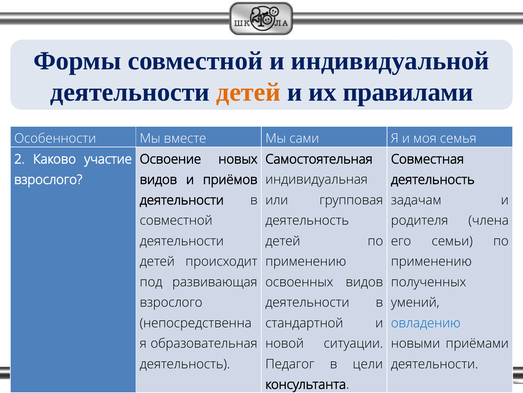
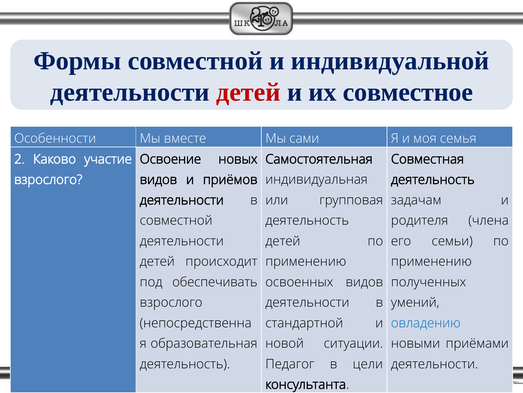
детей at (248, 92) colour: orange -> red
правилами: правилами -> совместное
развивающая: развивающая -> обеспечивать
